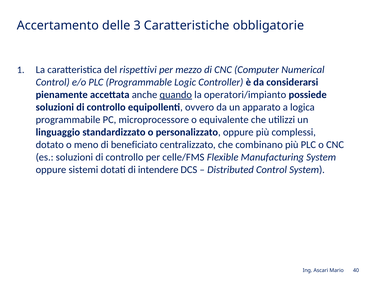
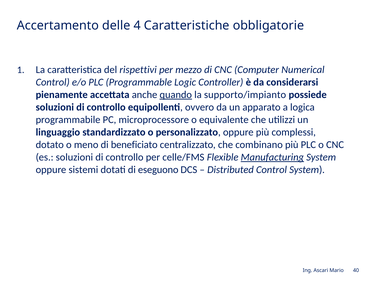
3: 3 -> 4
operatori/impianto: operatori/impianto -> supporto/impianto
Manufacturing underline: none -> present
intendere: intendere -> eseguono
